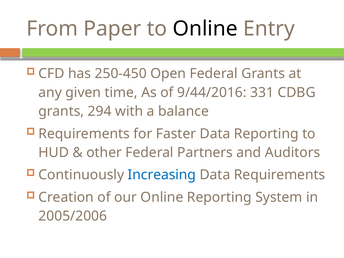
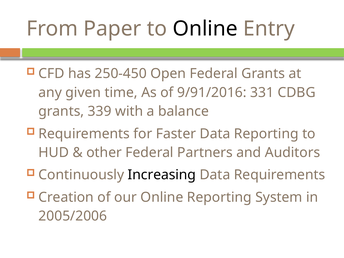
9/44/2016: 9/44/2016 -> 9/91/2016
294: 294 -> 339
Increasing colour: blue -> black
